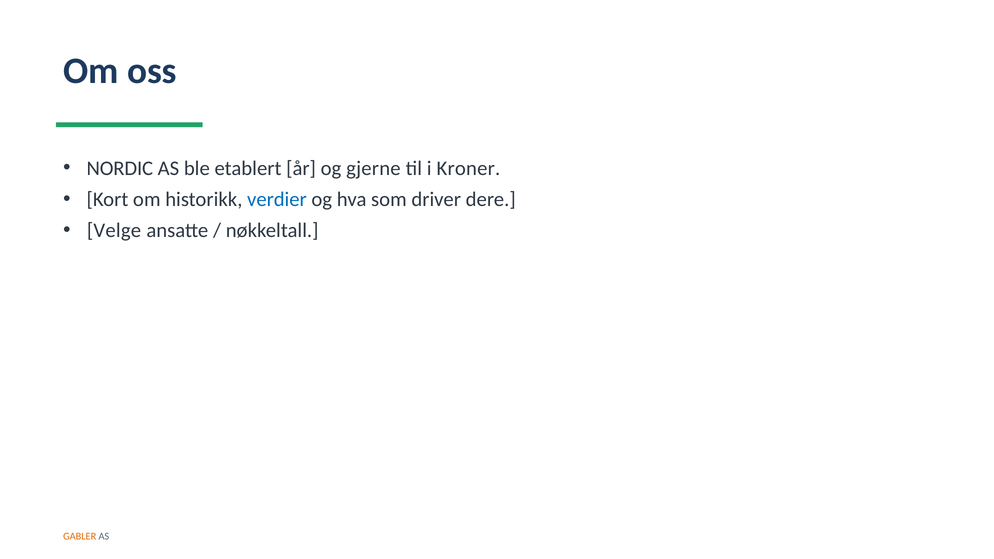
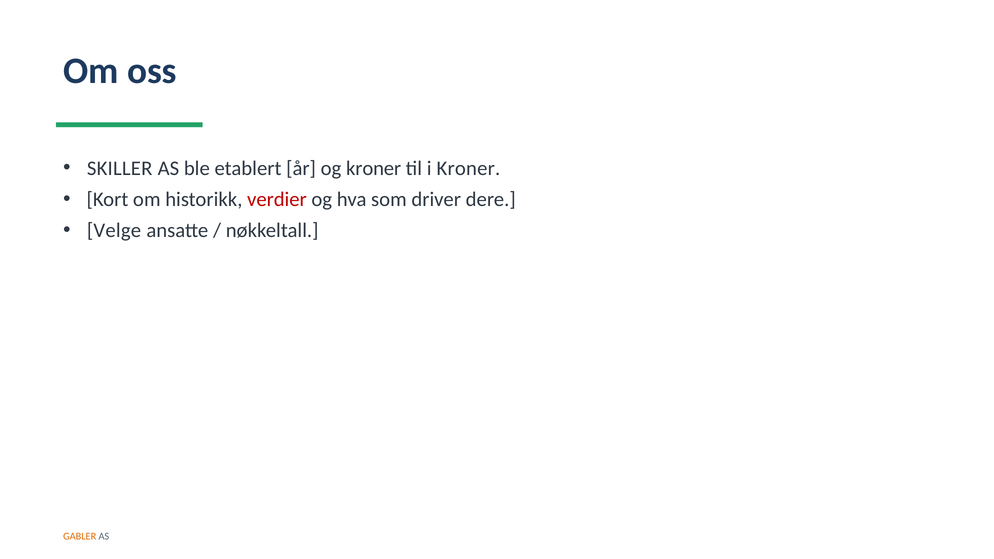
NORDIC: NORDIC -> SKILLER
og gjerne: gjerne -> kroner
verdier colour: blue -> red
